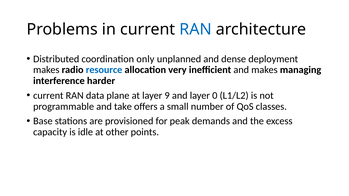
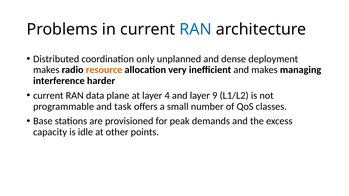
resource colour: blue -> orange
9: 9 -> 4
0: 0 -> 9
take: take -> task
